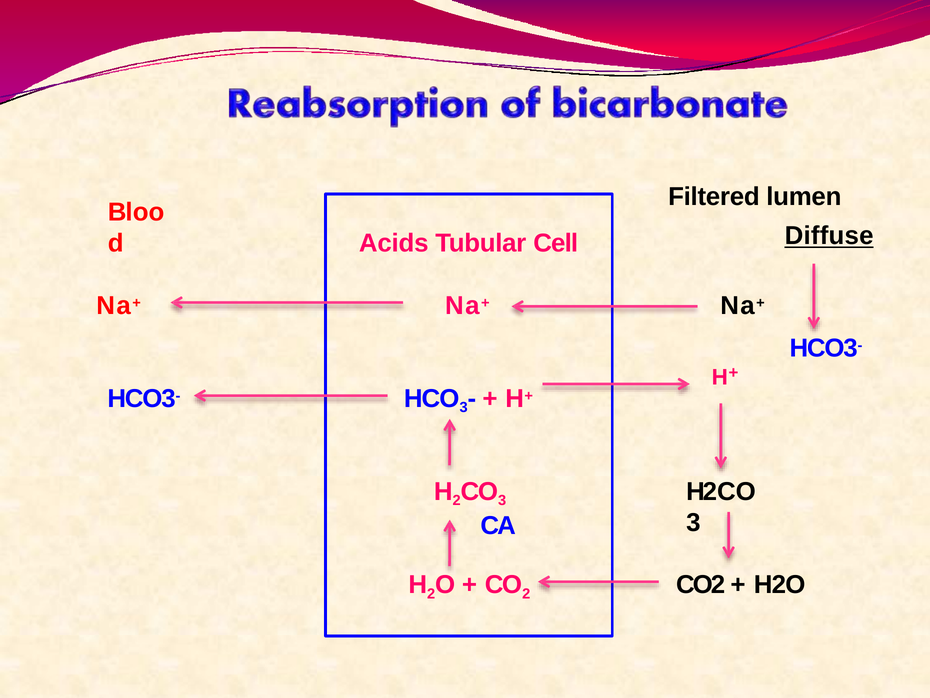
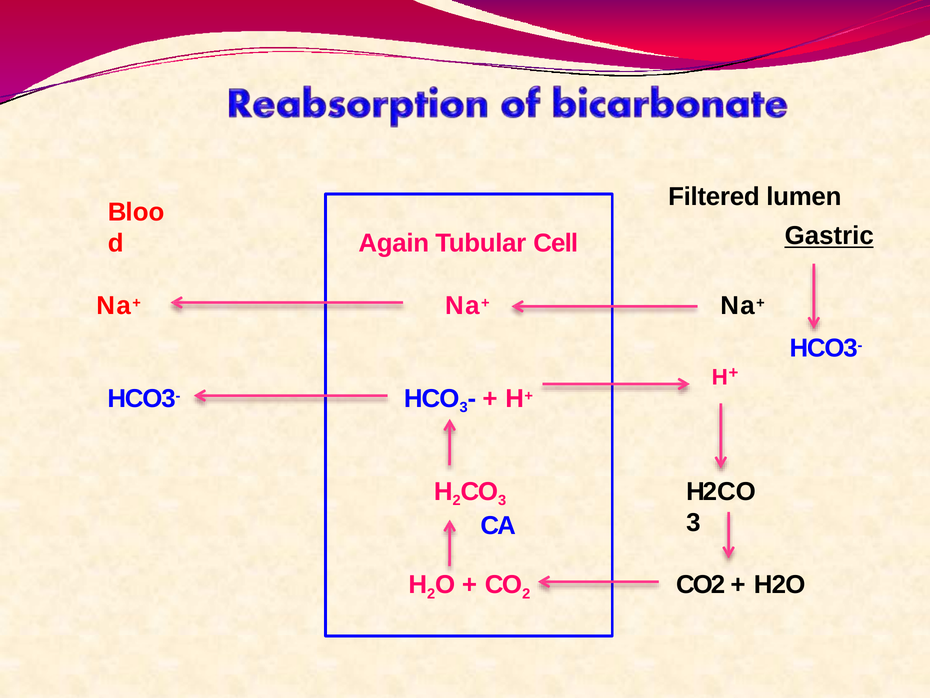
Diffuse: Diffuse -> Gastric
Acids: Acids -> Again
